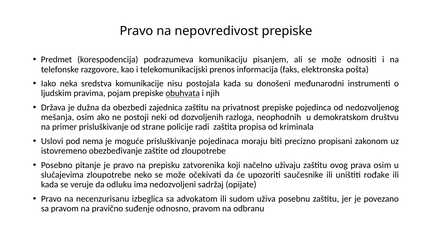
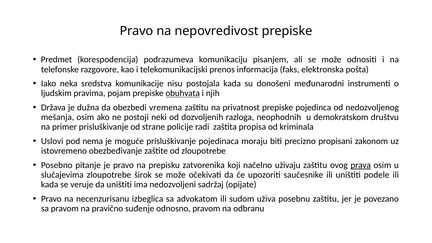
zajednica: zajednica -> vremena
prava underline: none -> present
neko: neko -> širok
rođake: rođake -> podele
da odluku: odluku -> uništiti
